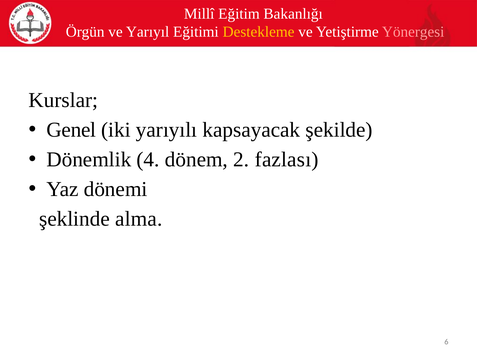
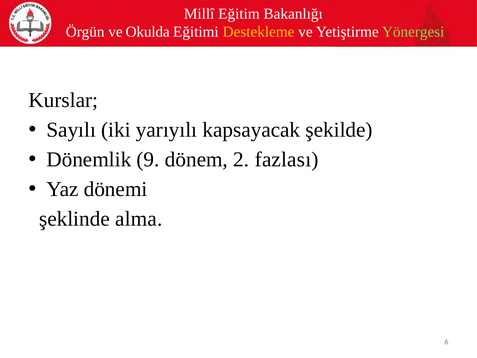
Yarıyıl: Yarıyıl -> Okulda
Yönergesi colour: pink -> light green
Genel: Genel -> Sayılı
4: 4 -> 9
